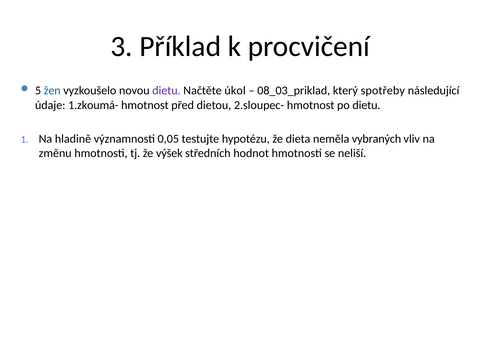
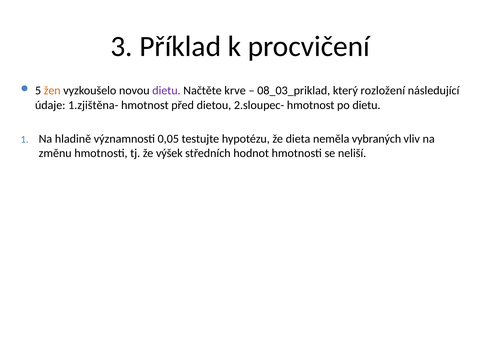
žen colour: blue -> orange
úkol: úkol -> krve
spotřeby: spotřeby -> rozložení
1.zkoumá-: 1.zkoumá- -> 1.zjištěna-
